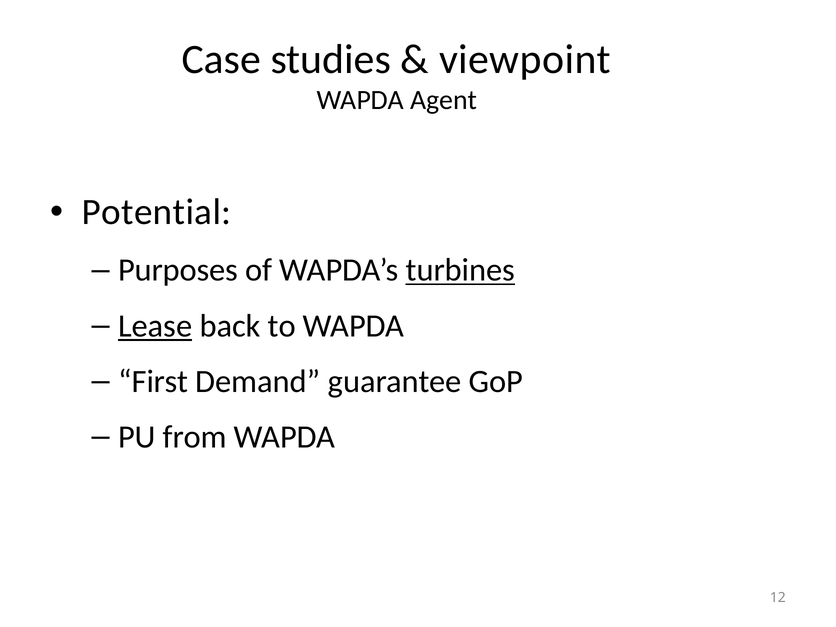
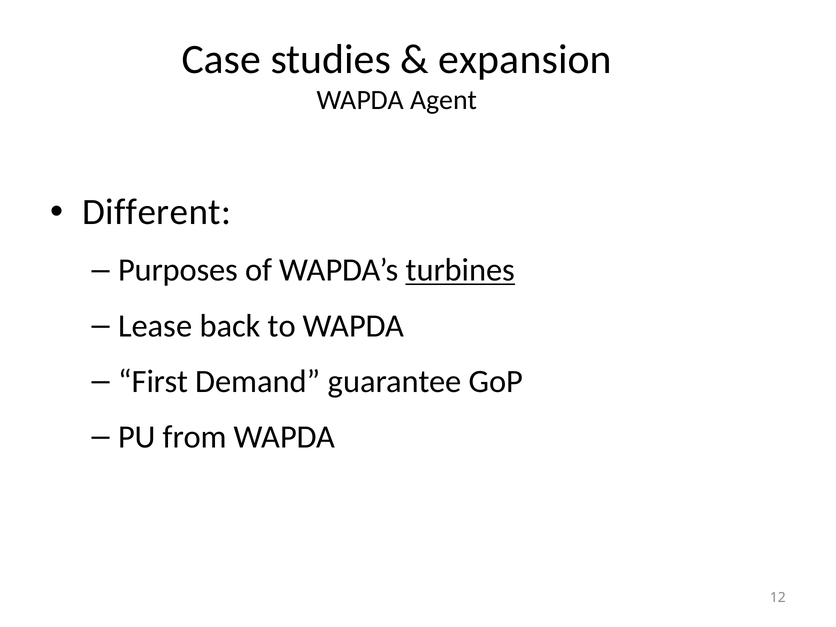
viewpoint: viewpoint -> expansion
Potential: Potential -> Different
Lease underline: present -> none
